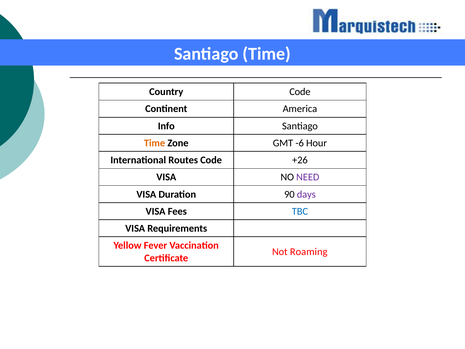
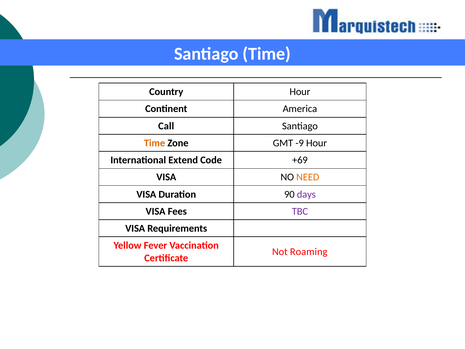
Country Code: Code -> Hour
Info: Info -> Call
-6: -6 -> -9
Routes: Routes -> Extend
+26: +26 -> +69
NEED colour: purple -> orange
TBC colour: blue -> purple
